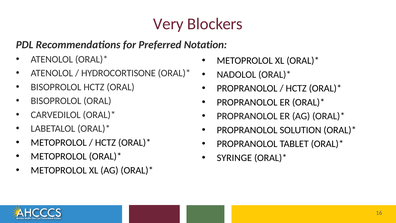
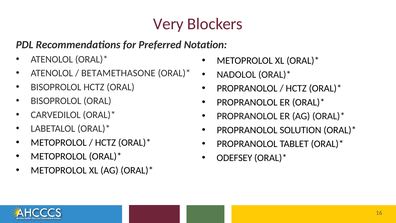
HYDROCORTISONE: HYDROCORTISONE -> BETAMETHASONE
SYRINGE: SYRINGE -> ODEFSEY
